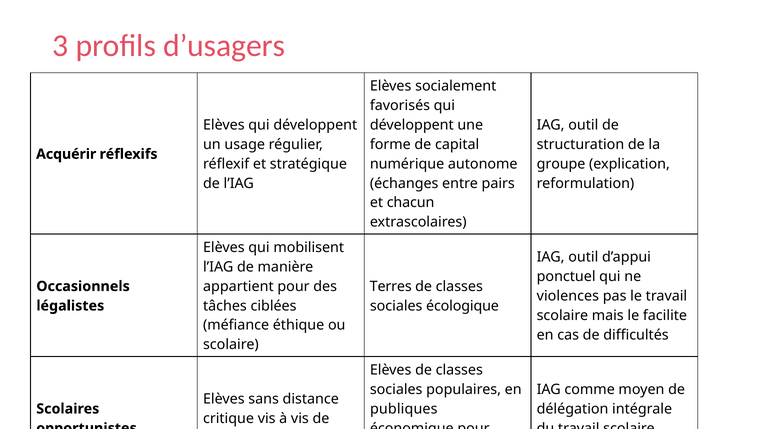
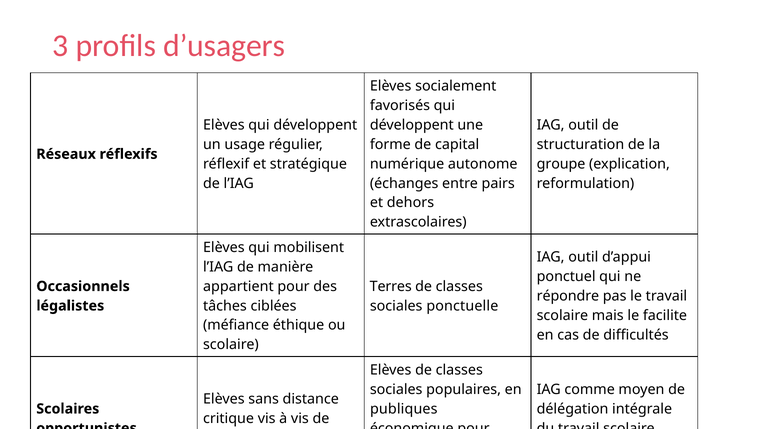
Acquérir: Acquérir -> Réseaux
chacun: chacun -> dehors
violences: violences -> répondre
écologique: écologique -> ponctuelle
